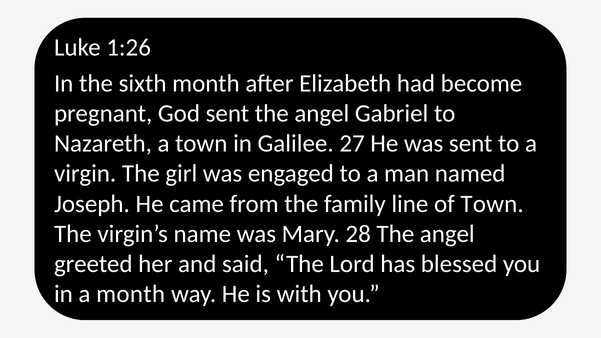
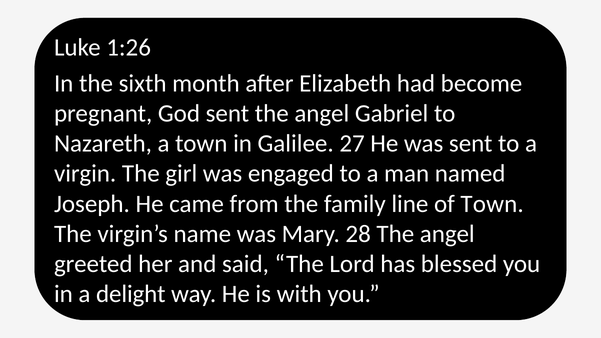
a month: month -> delight
